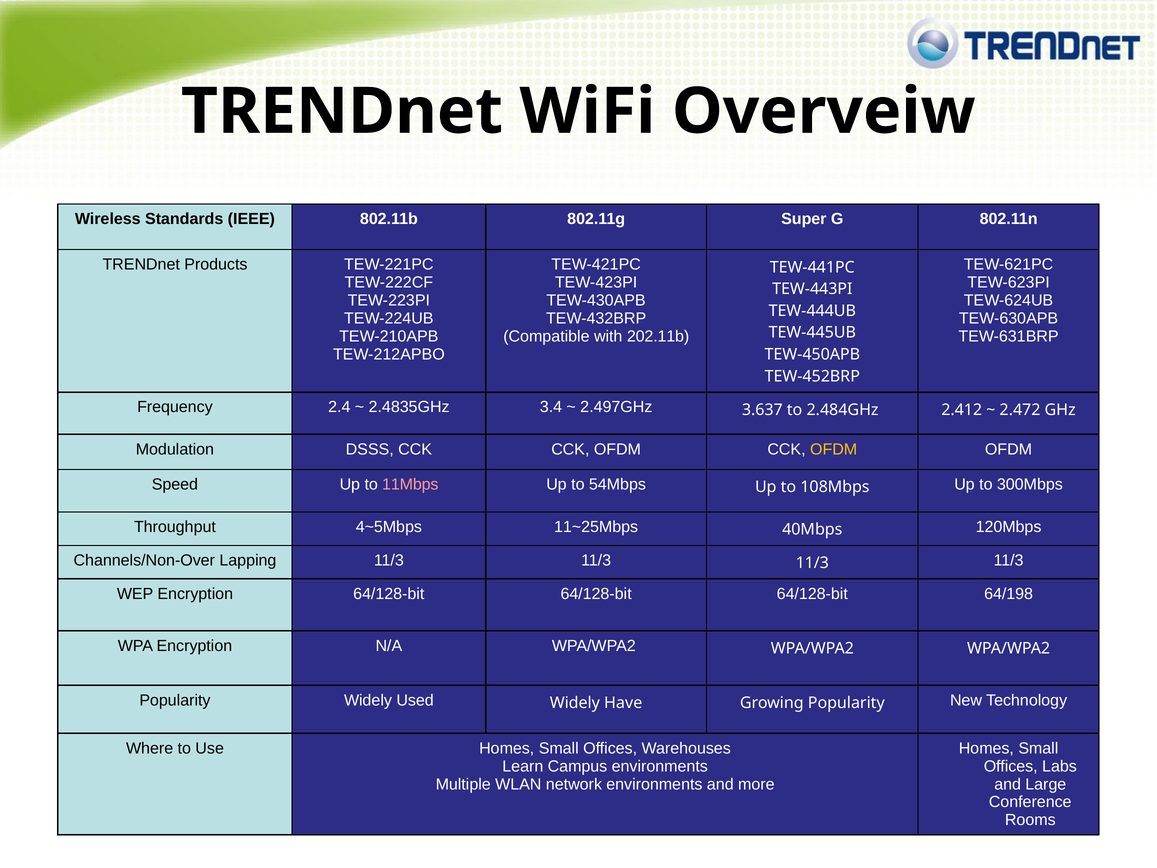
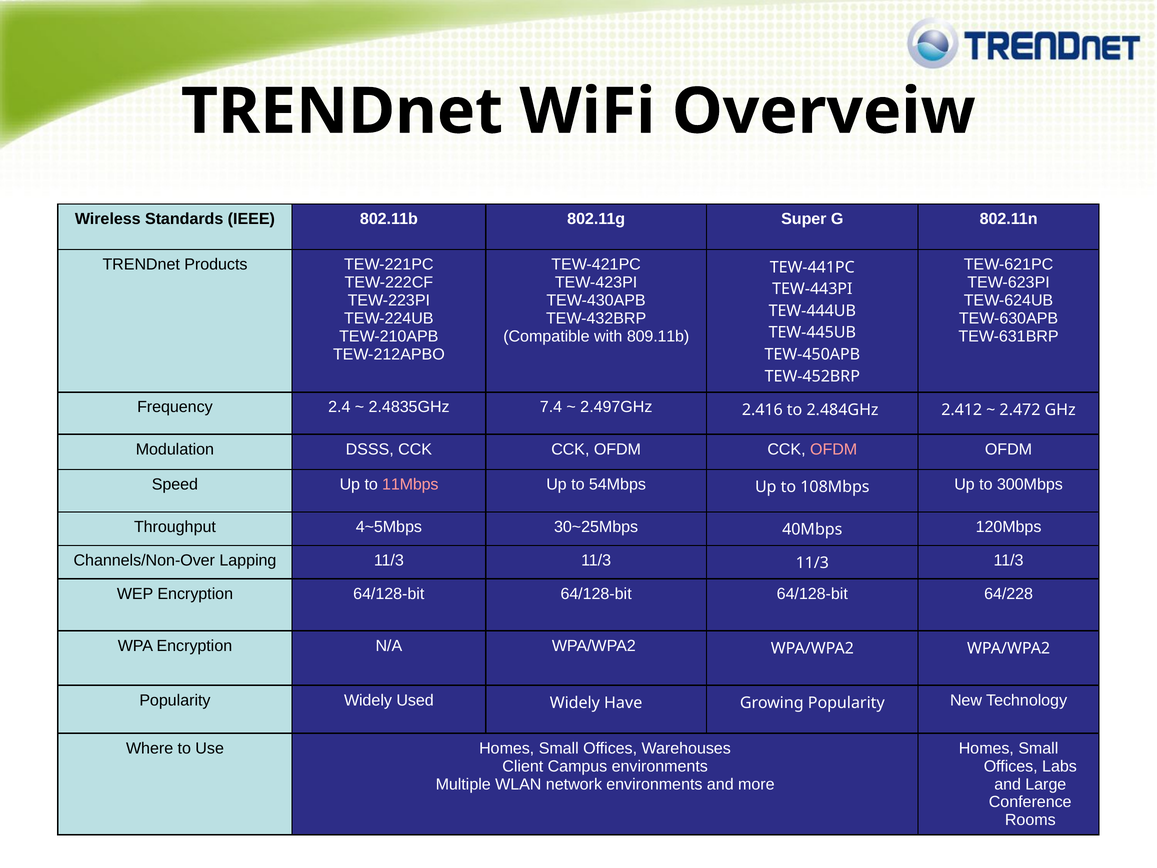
202.11b: 202.11b -> 809.11b
3.4: 3.4 -> 7.4
3.637: 3.637 -> 2.416
OFDM at (834, 449) colour: yellow -> pink
11~25Mbps: 11~25Mbps -> 30~25Mbps
64/198: 64/198 -> 64/228
Learn: Learn -> Client
